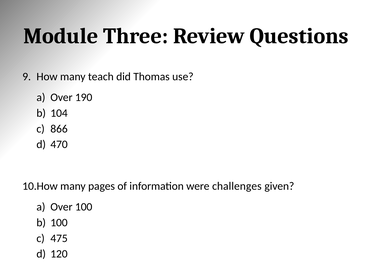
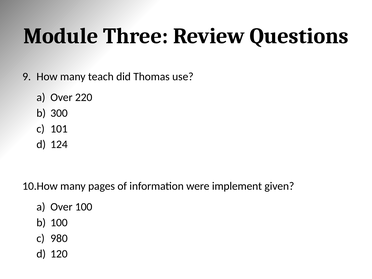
190: 190 -> 220
104: 104 -> 300
866: 866 -> 101
470: 470 -> 124
challenges: challenges -> implement
475: 475 -> 980
